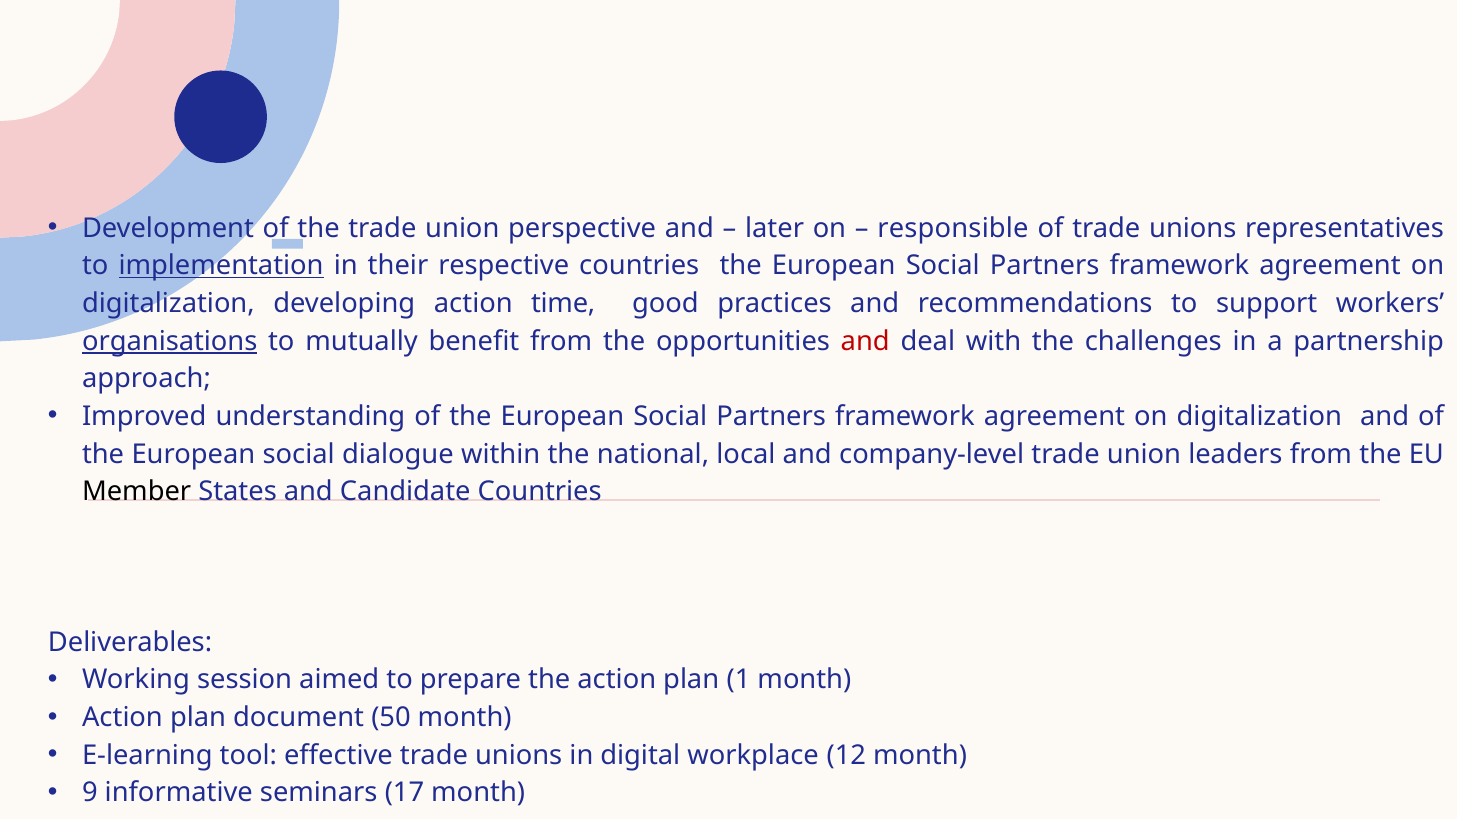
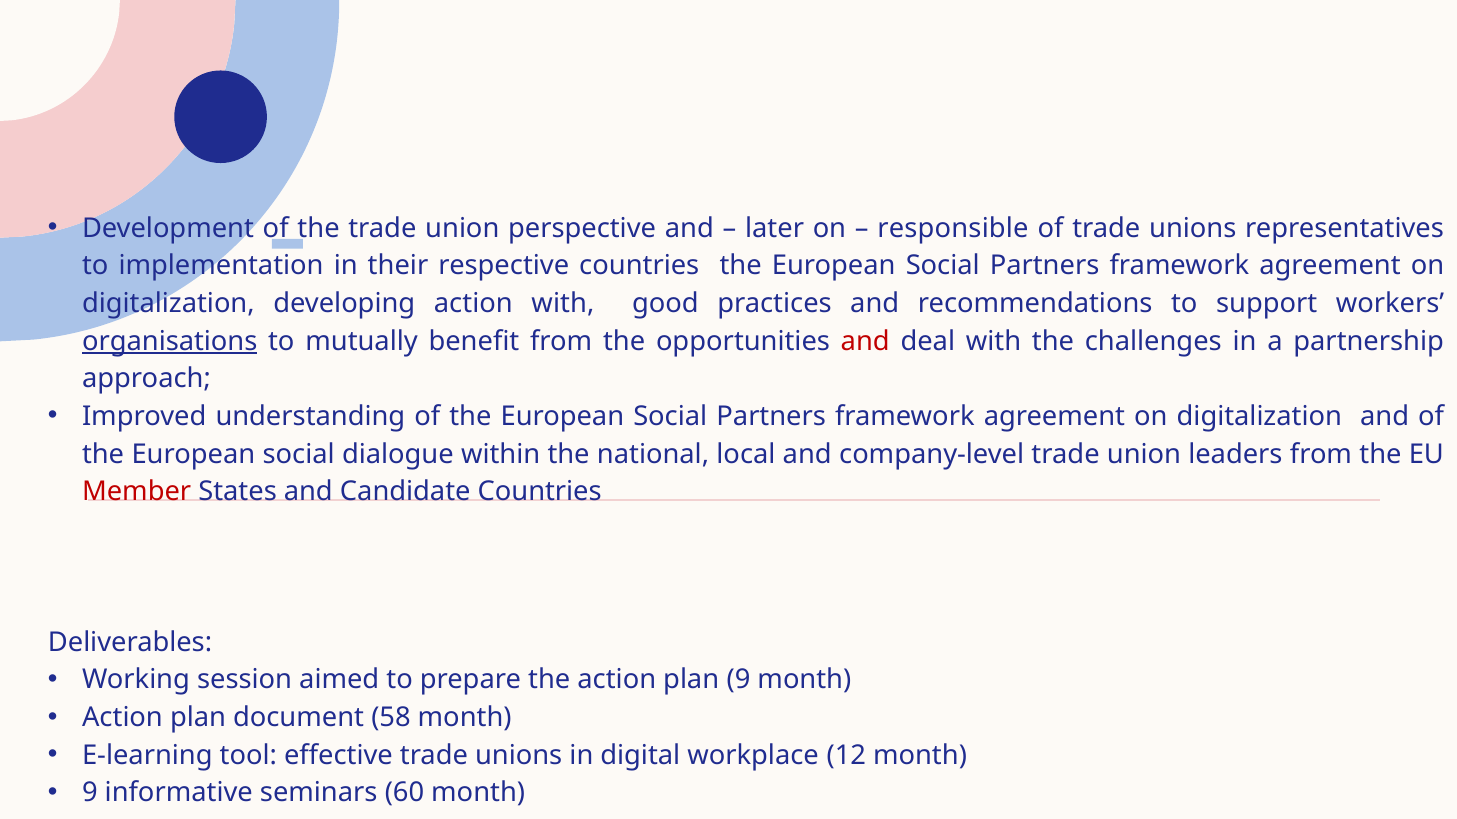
implementation underline: present -> none
action time: time -> with
Member colour: black -> red
plan 1: 1 -> 9
50: 50 -> 58
17: 17 -> 60
